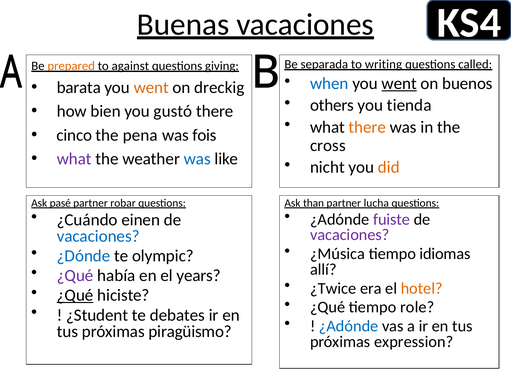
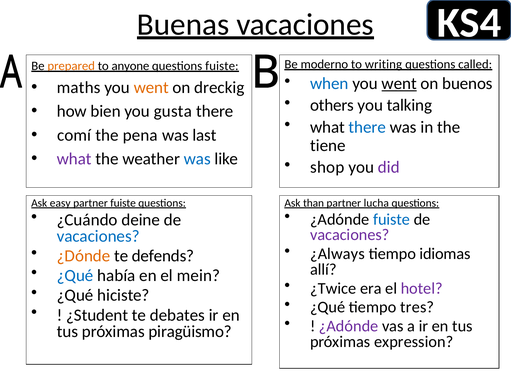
separada: separada -> moderno
against: against -> anyone
questions giving: giving -> fuiste
barata: barata -> maths
tienda: tienda -> talking
gustó: gustó -> gusta
there at (367, 127) colour: orange -> blue
cinco: cinco -> comí
fois: fois -> last
cross: cross -> tiene
nicht: nicht -> shop
did colour: orange -> purple
pasé: pasé -> easy
partner robar: robar -> fuiste
fuiste at (392, 219) colour: purple -> blue
einen: einen -> deine
¿Música: ¿Música -> ¿Always
¿Dónde colour: blue -> orange
olympic: olympic -> defends
¿Qué at (75, 276) colour: purple -> blue
years: years -> mein
hotel colour: orange -> purple
¿Qué at (75, 296) underline: present -> none
role: role -> tres
¿Adónde at (349, 326) colour: blue -> purple
